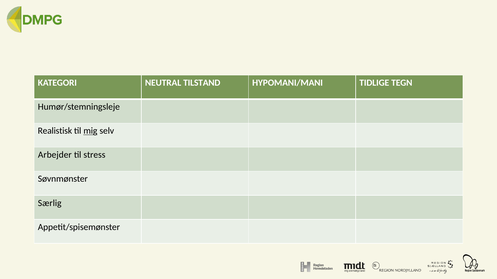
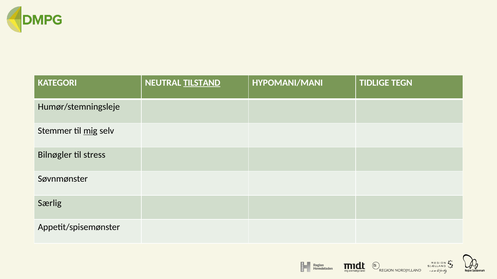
TILSTAND underline: none -> present
Realistisk: Realistisk -> Stemmer
Arbejder: Arbejder -> Bilnøgler
